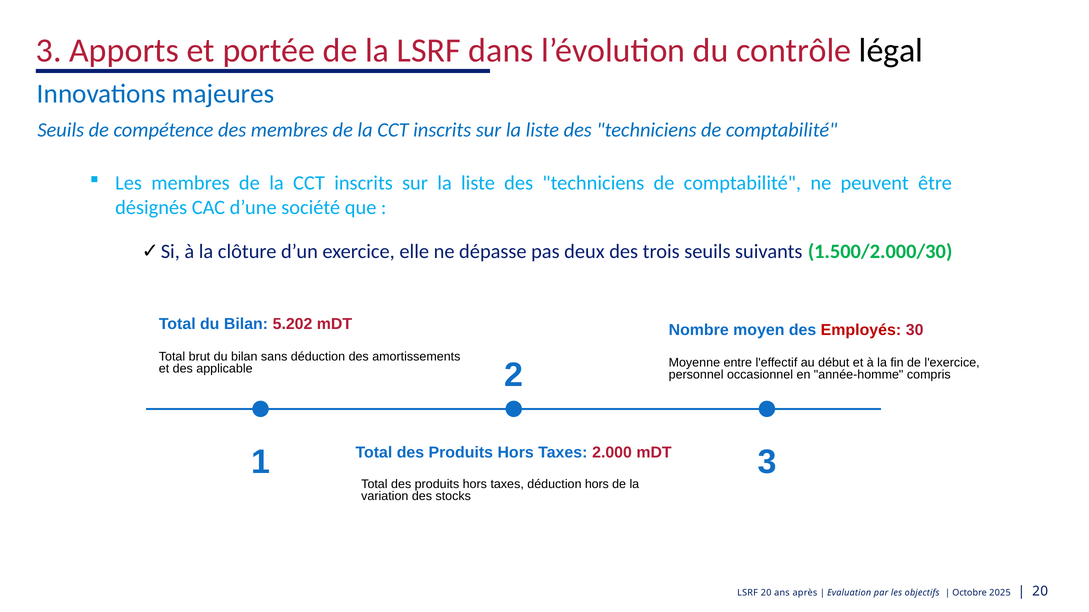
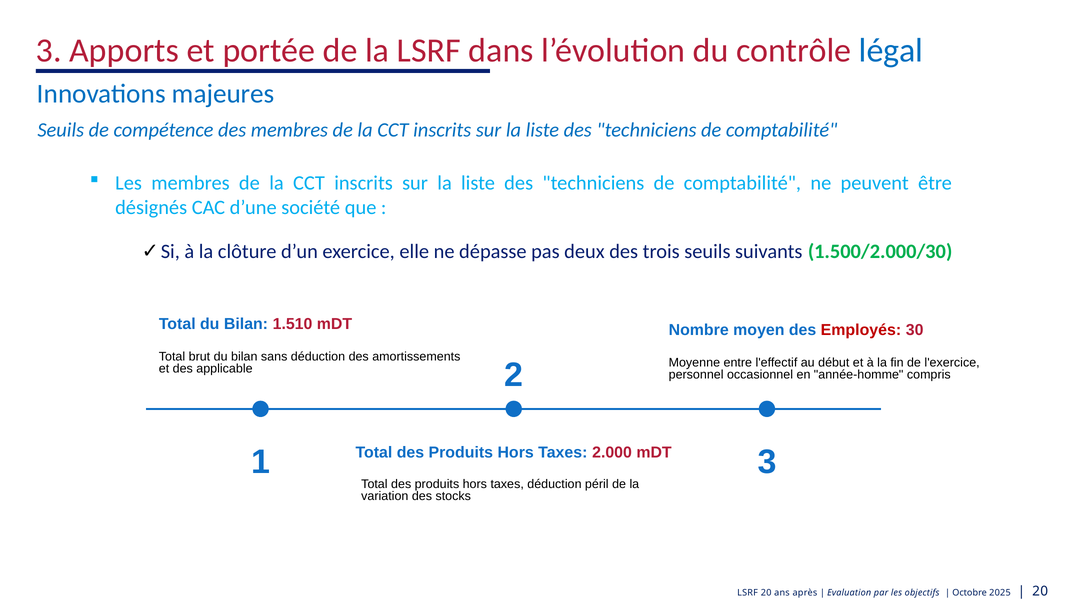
légal colour: black -> blue
5.202: 5.202 -> 1.510
déduction hors: hors -> péril
